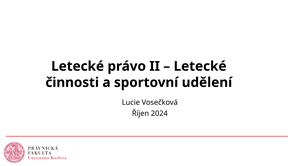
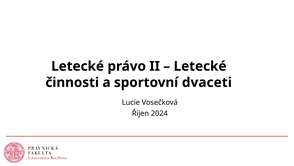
udělení: udělení -> dvaceti
